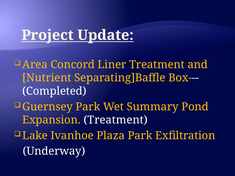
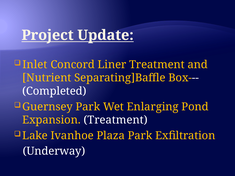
Area: Area -> Inlet
Summary: Summary -> Enlarging
